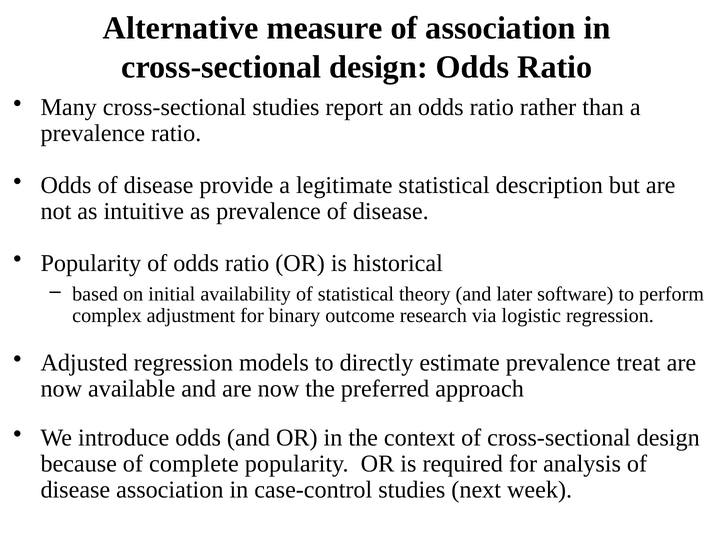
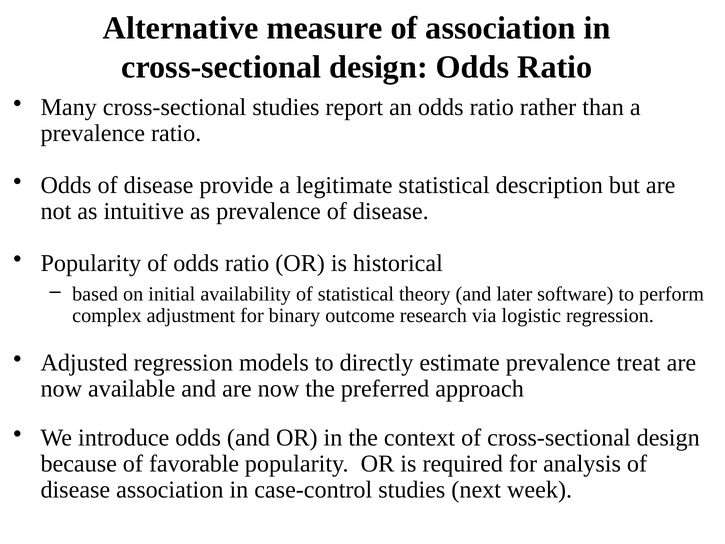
complete: complete -> favorable
